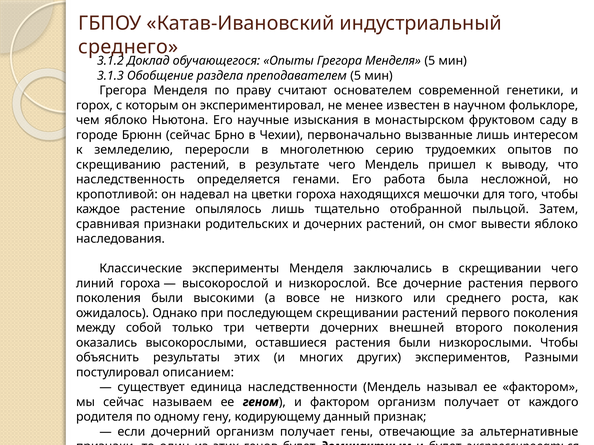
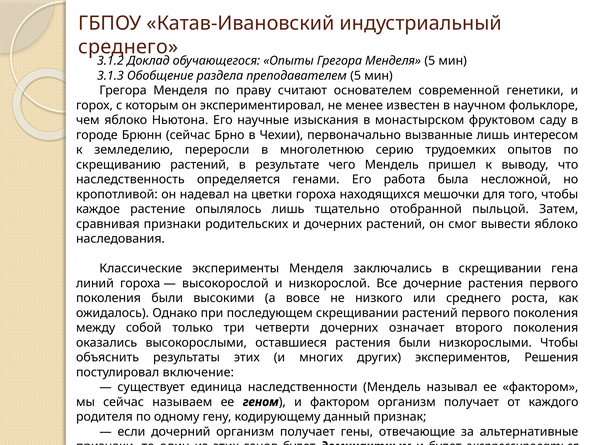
скрещивании чего: чего -> гена
внешней: внешней -> означает
Разными: Разными -> Решения
описанием: описанием -> включение
